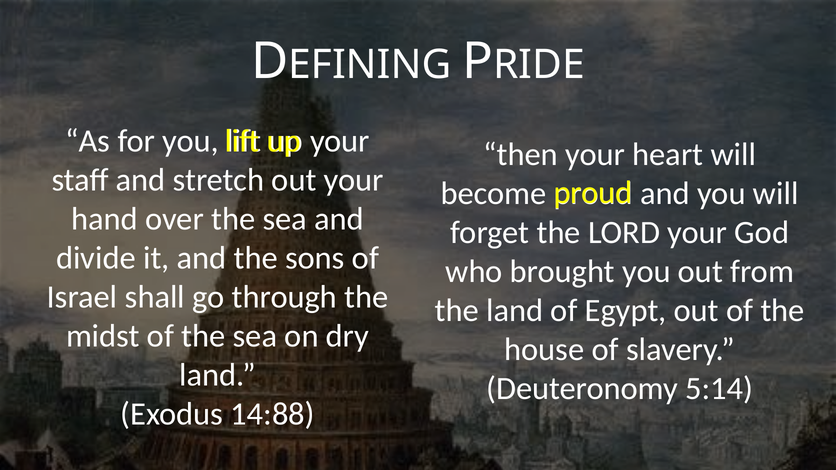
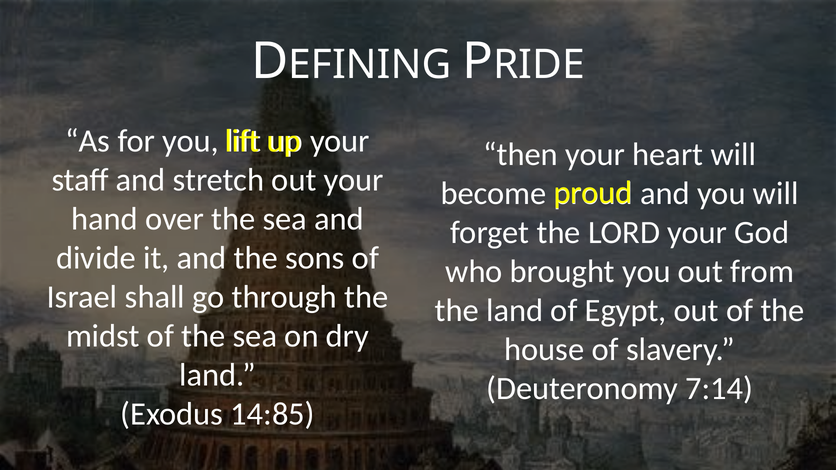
5:14: 5:14 -> 7:14
14:88: 14:88 -> 14:85
